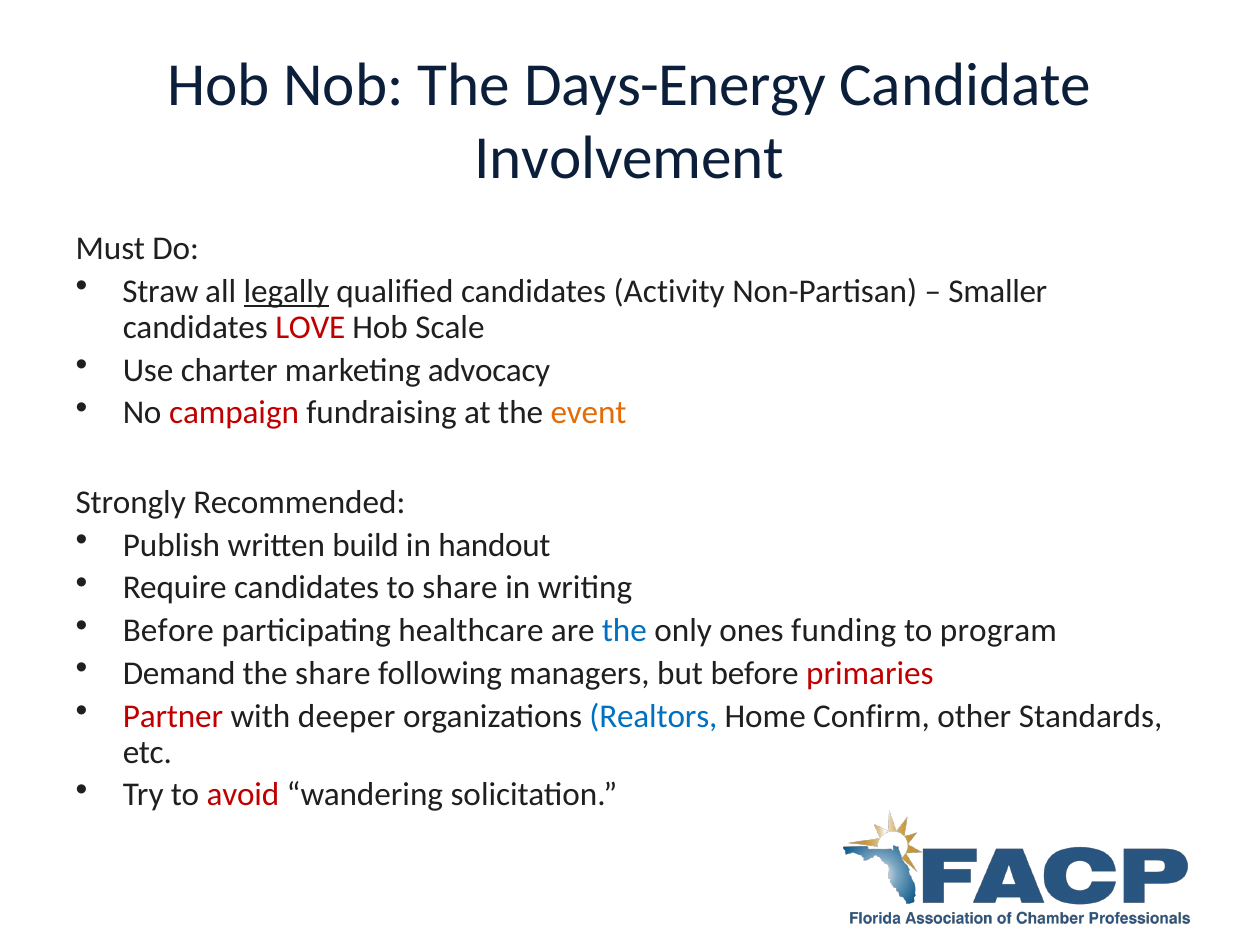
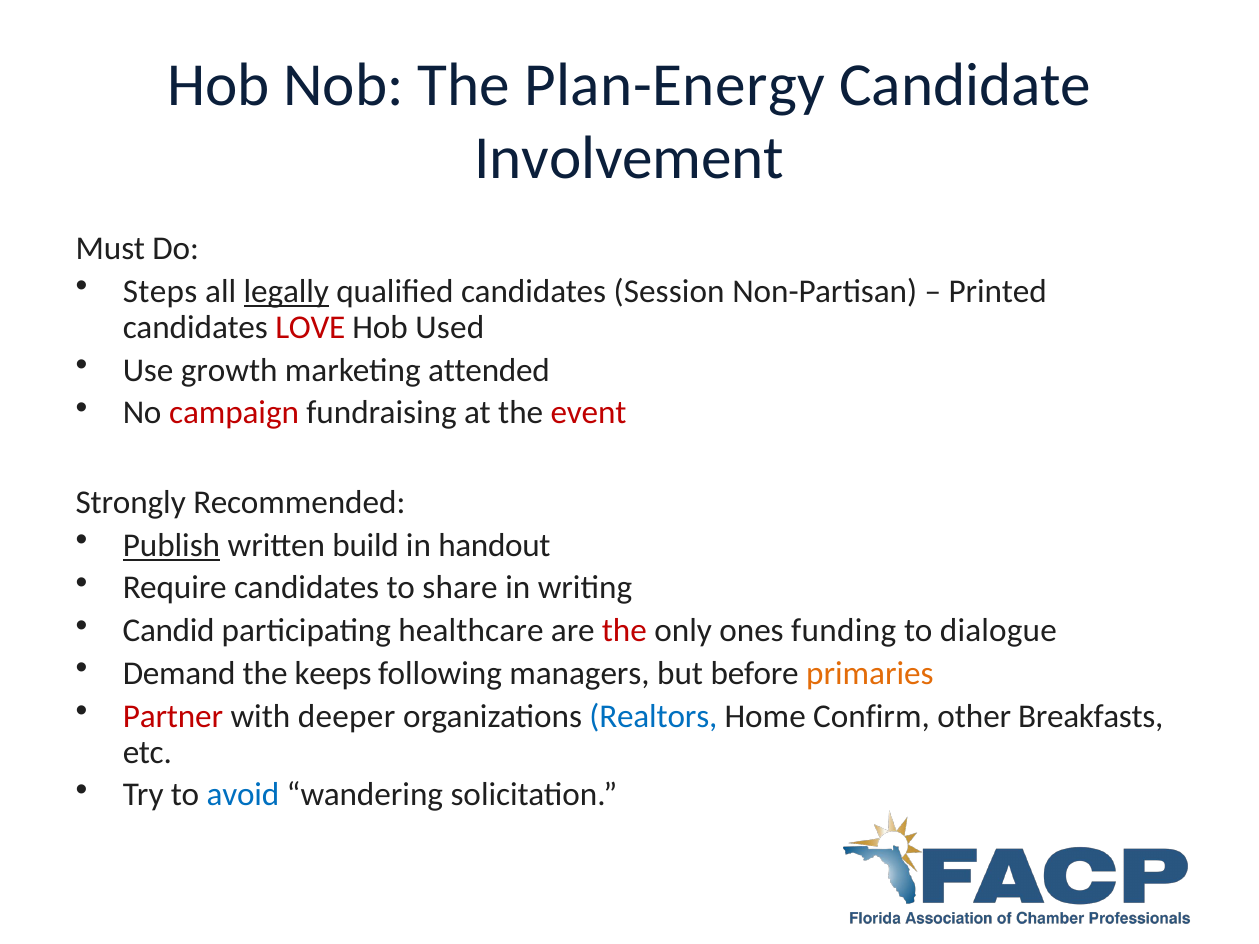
Days-Energy: Days-Energy -> Plan-Energy
Straw: Straw -> Steps
Activity: Activity -> Session
Smaller: Smaller -> Printed
Scale: Scale -> Used
charter: charter -> growth
advocacy: advocacy -> attended
event colour: orange -> red
Publish underline: none -> present
Before at (168, 631): Before -> Candid
the at (624, 631) colour: blue -> red
program: program -> dialogue
the share: share -> keeps
primaries colour: red -> orange
Standards: Standards -> Breakfasts
avoid colour: red -> blue
